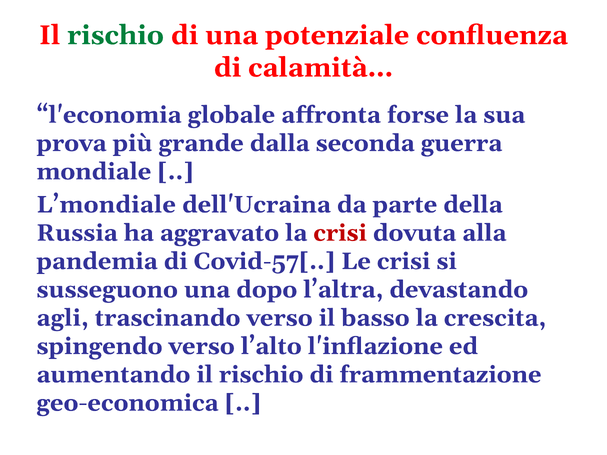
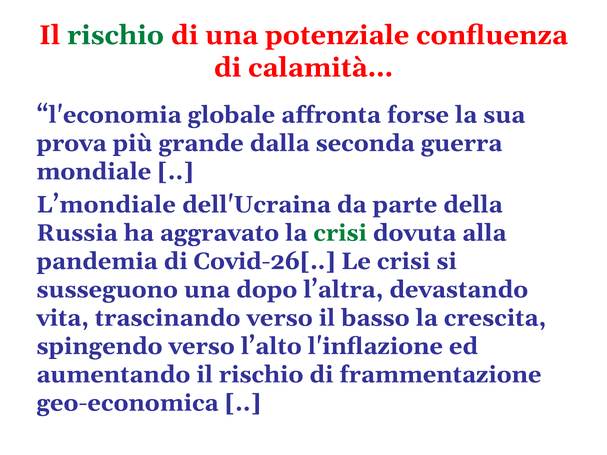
crisi at (340, 233) colour: red -> green
Covid-57[: Covid-57[ -> Covid-26[
agli: agli -> vita
